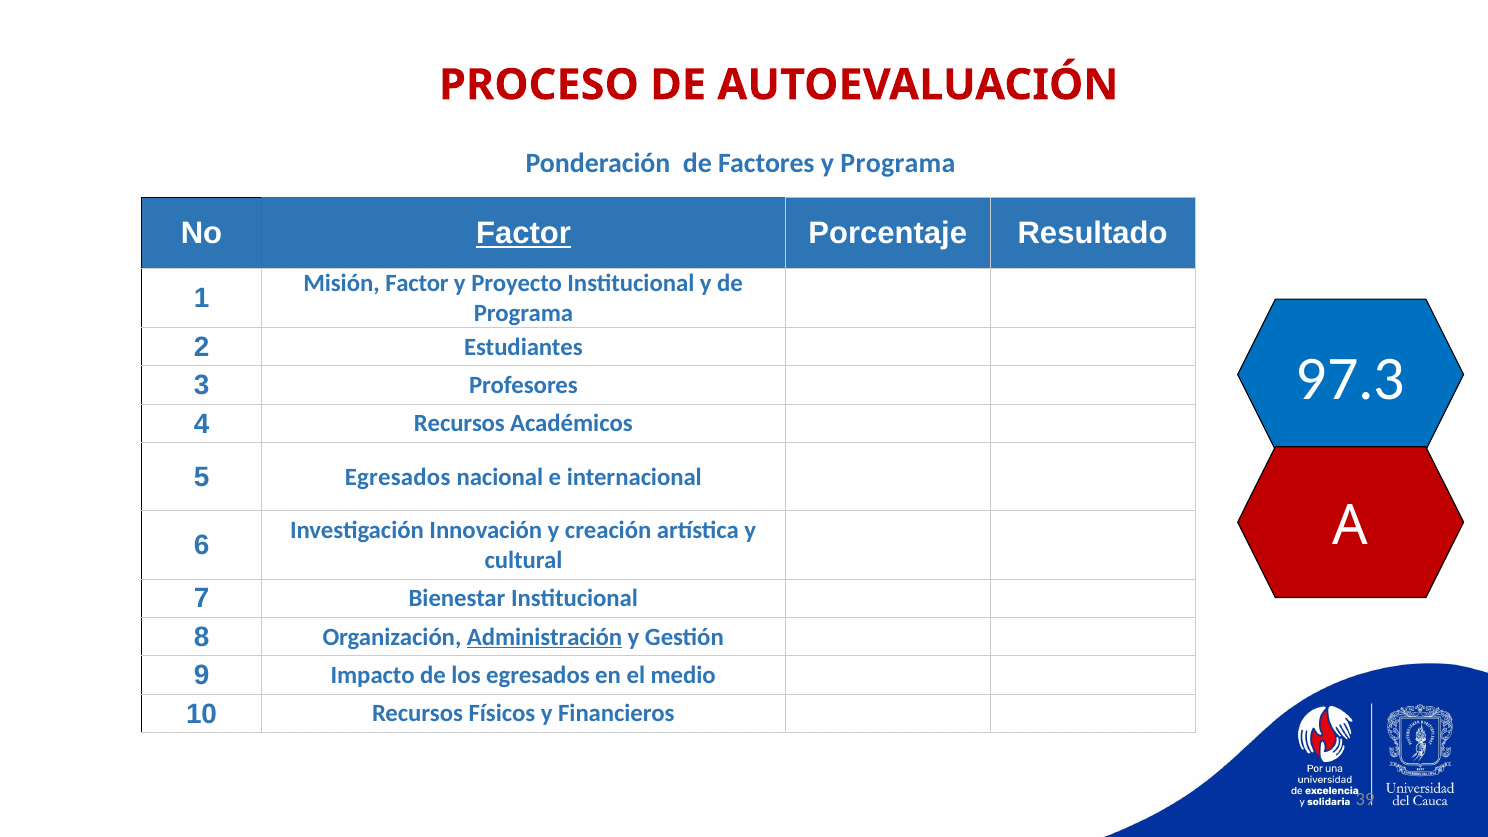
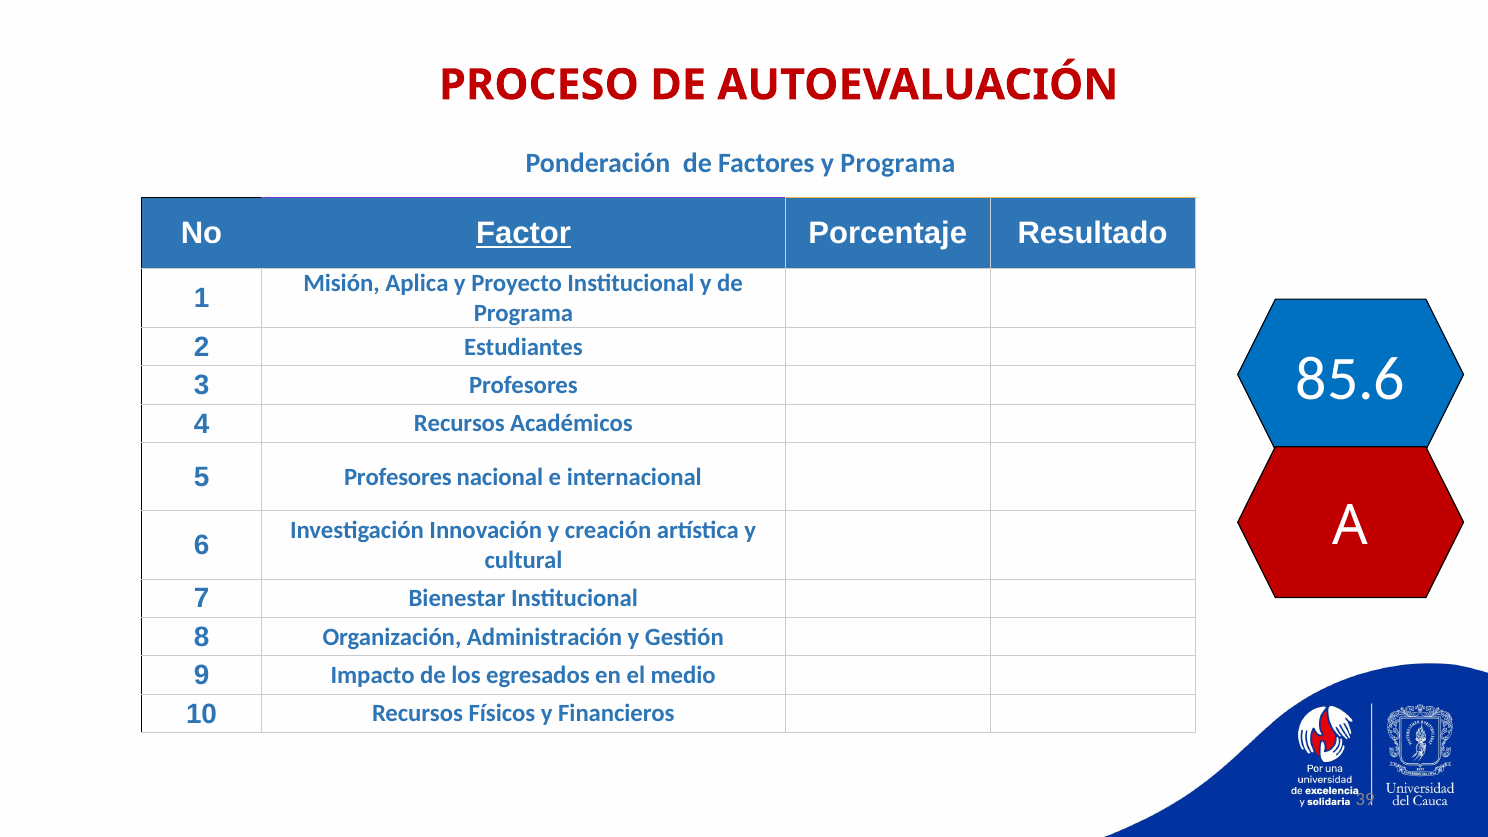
Misión Factor: Factor -> Aplica
97.3: 97.3 -> 85.6
5 Egresados: Egresados -> Profesores
Administración underline: present -> none
